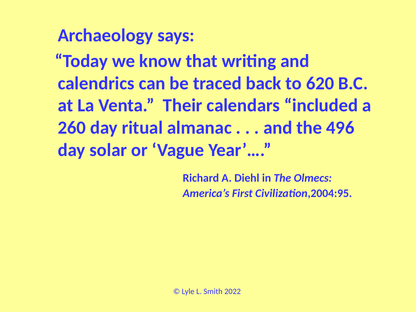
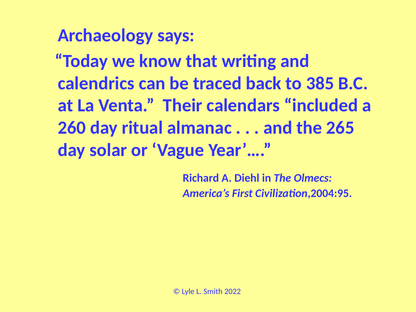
620: 620 -> 385
496: 496 -> 265
